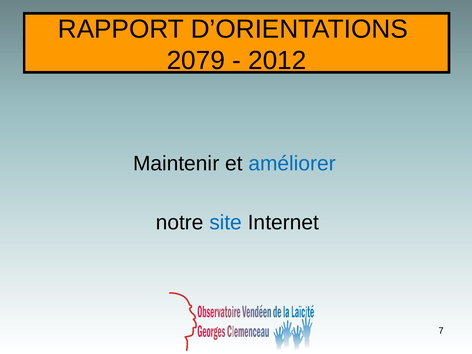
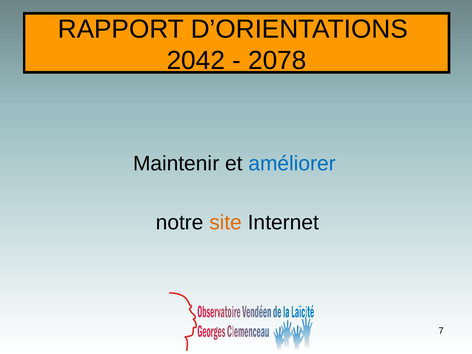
2079: 2079 -> 2042
2012: 2012 -> 2078
site colour: blue -> orange
